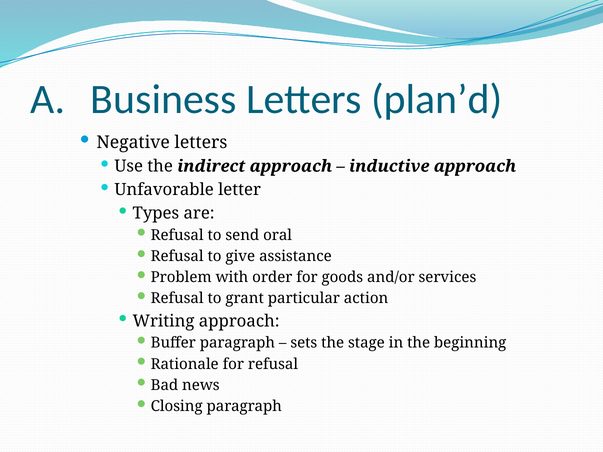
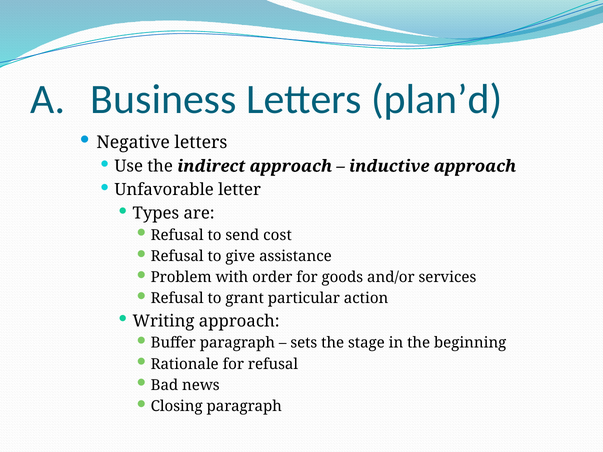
oral: oral -> cost
